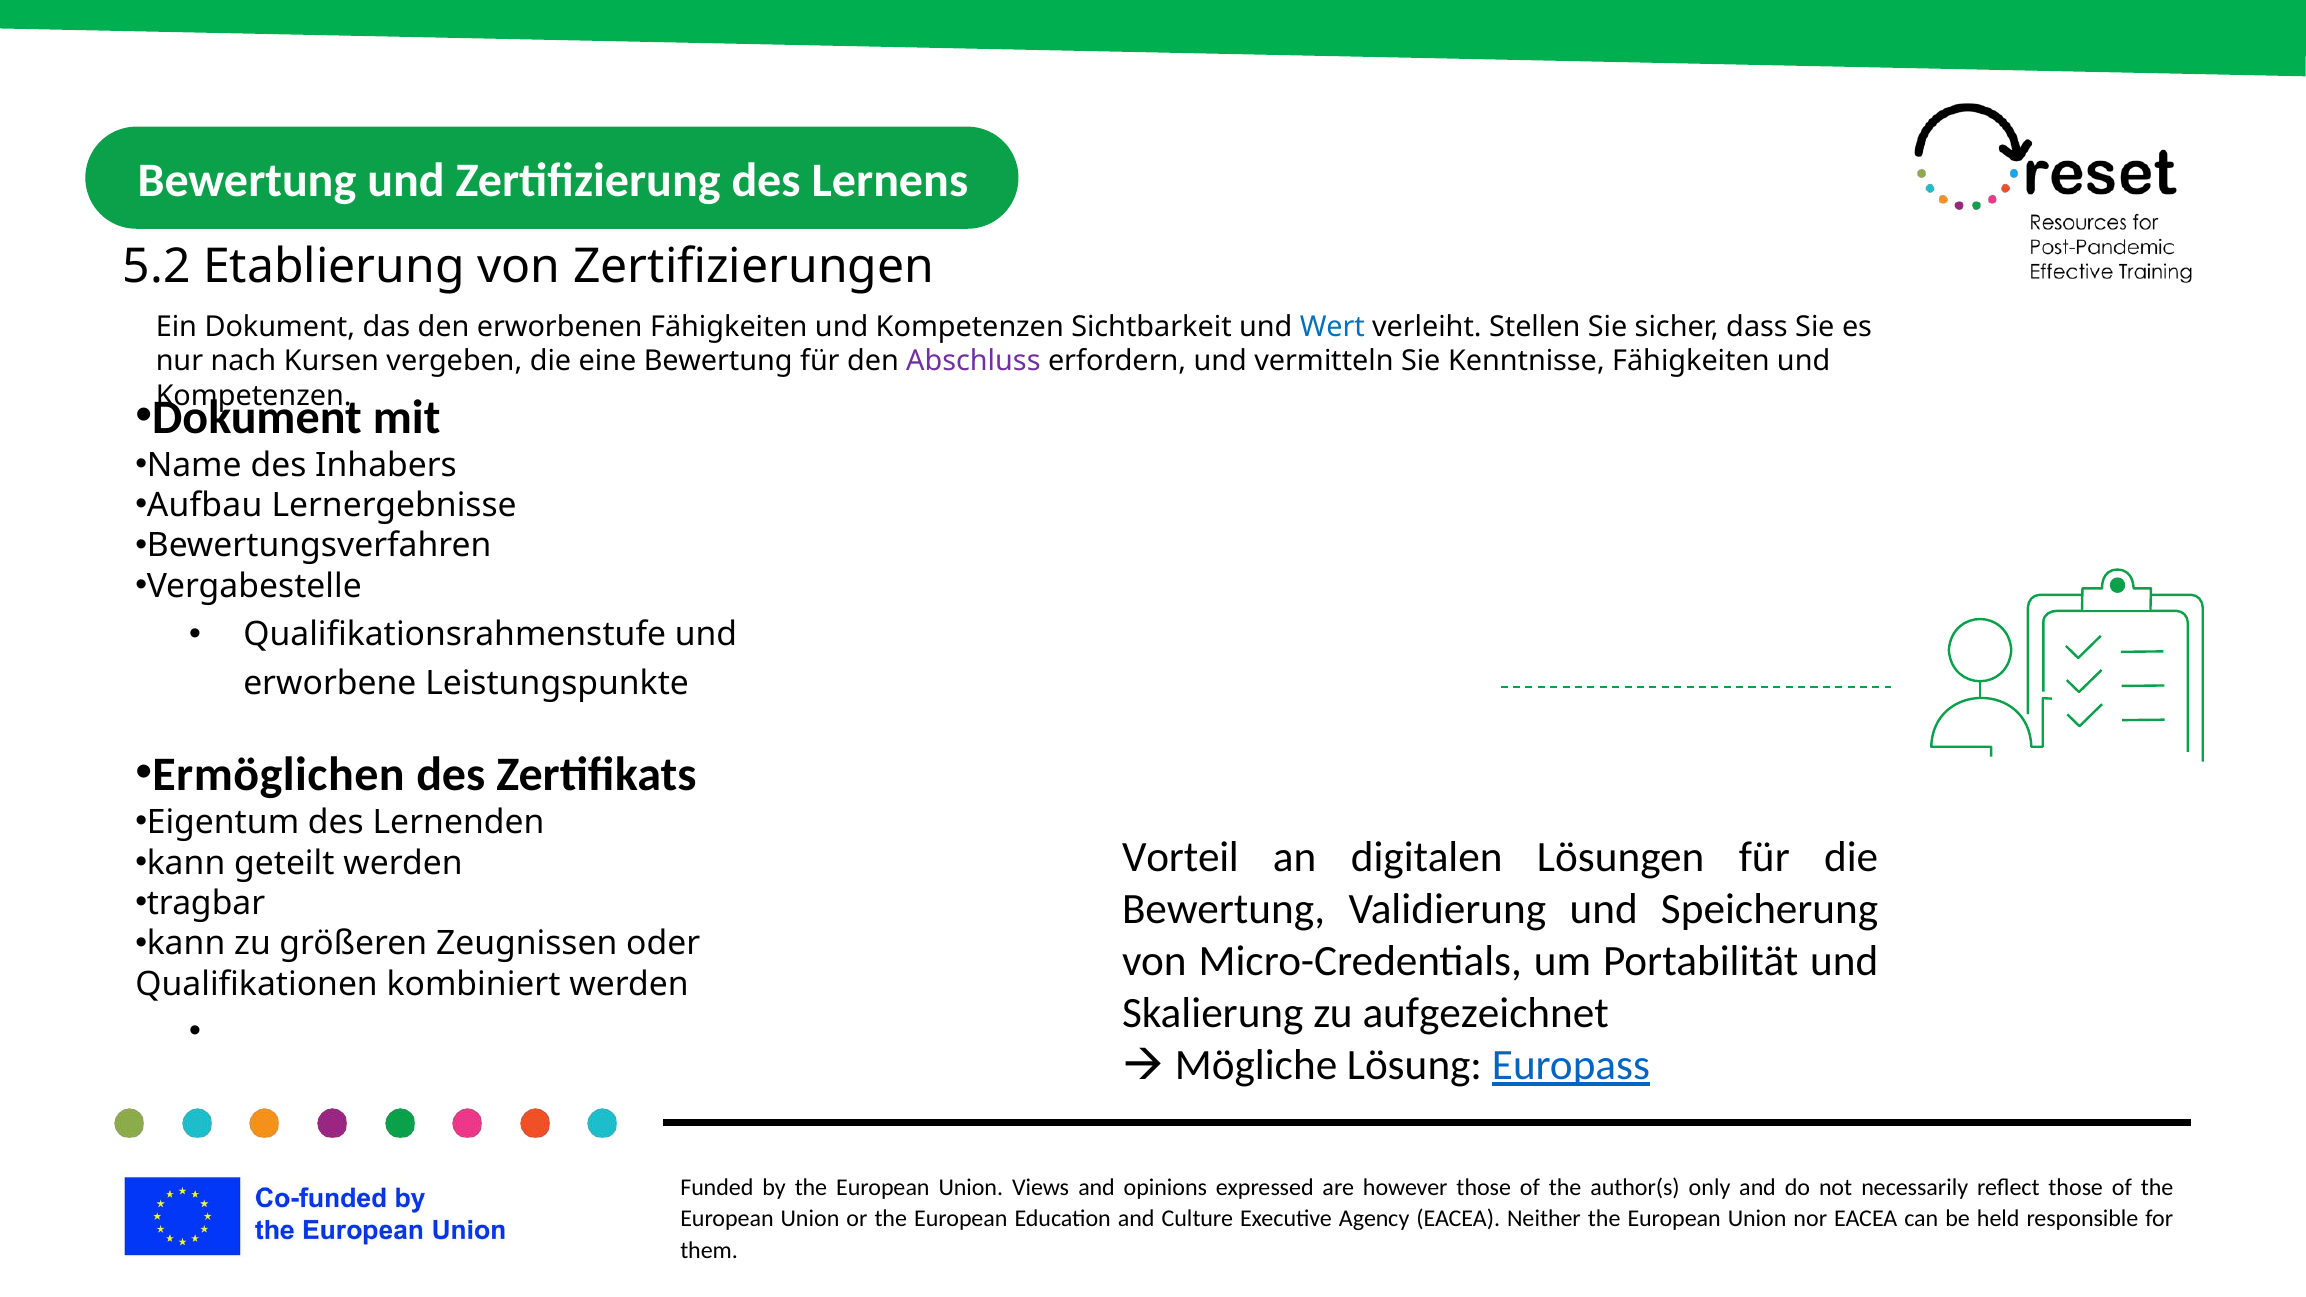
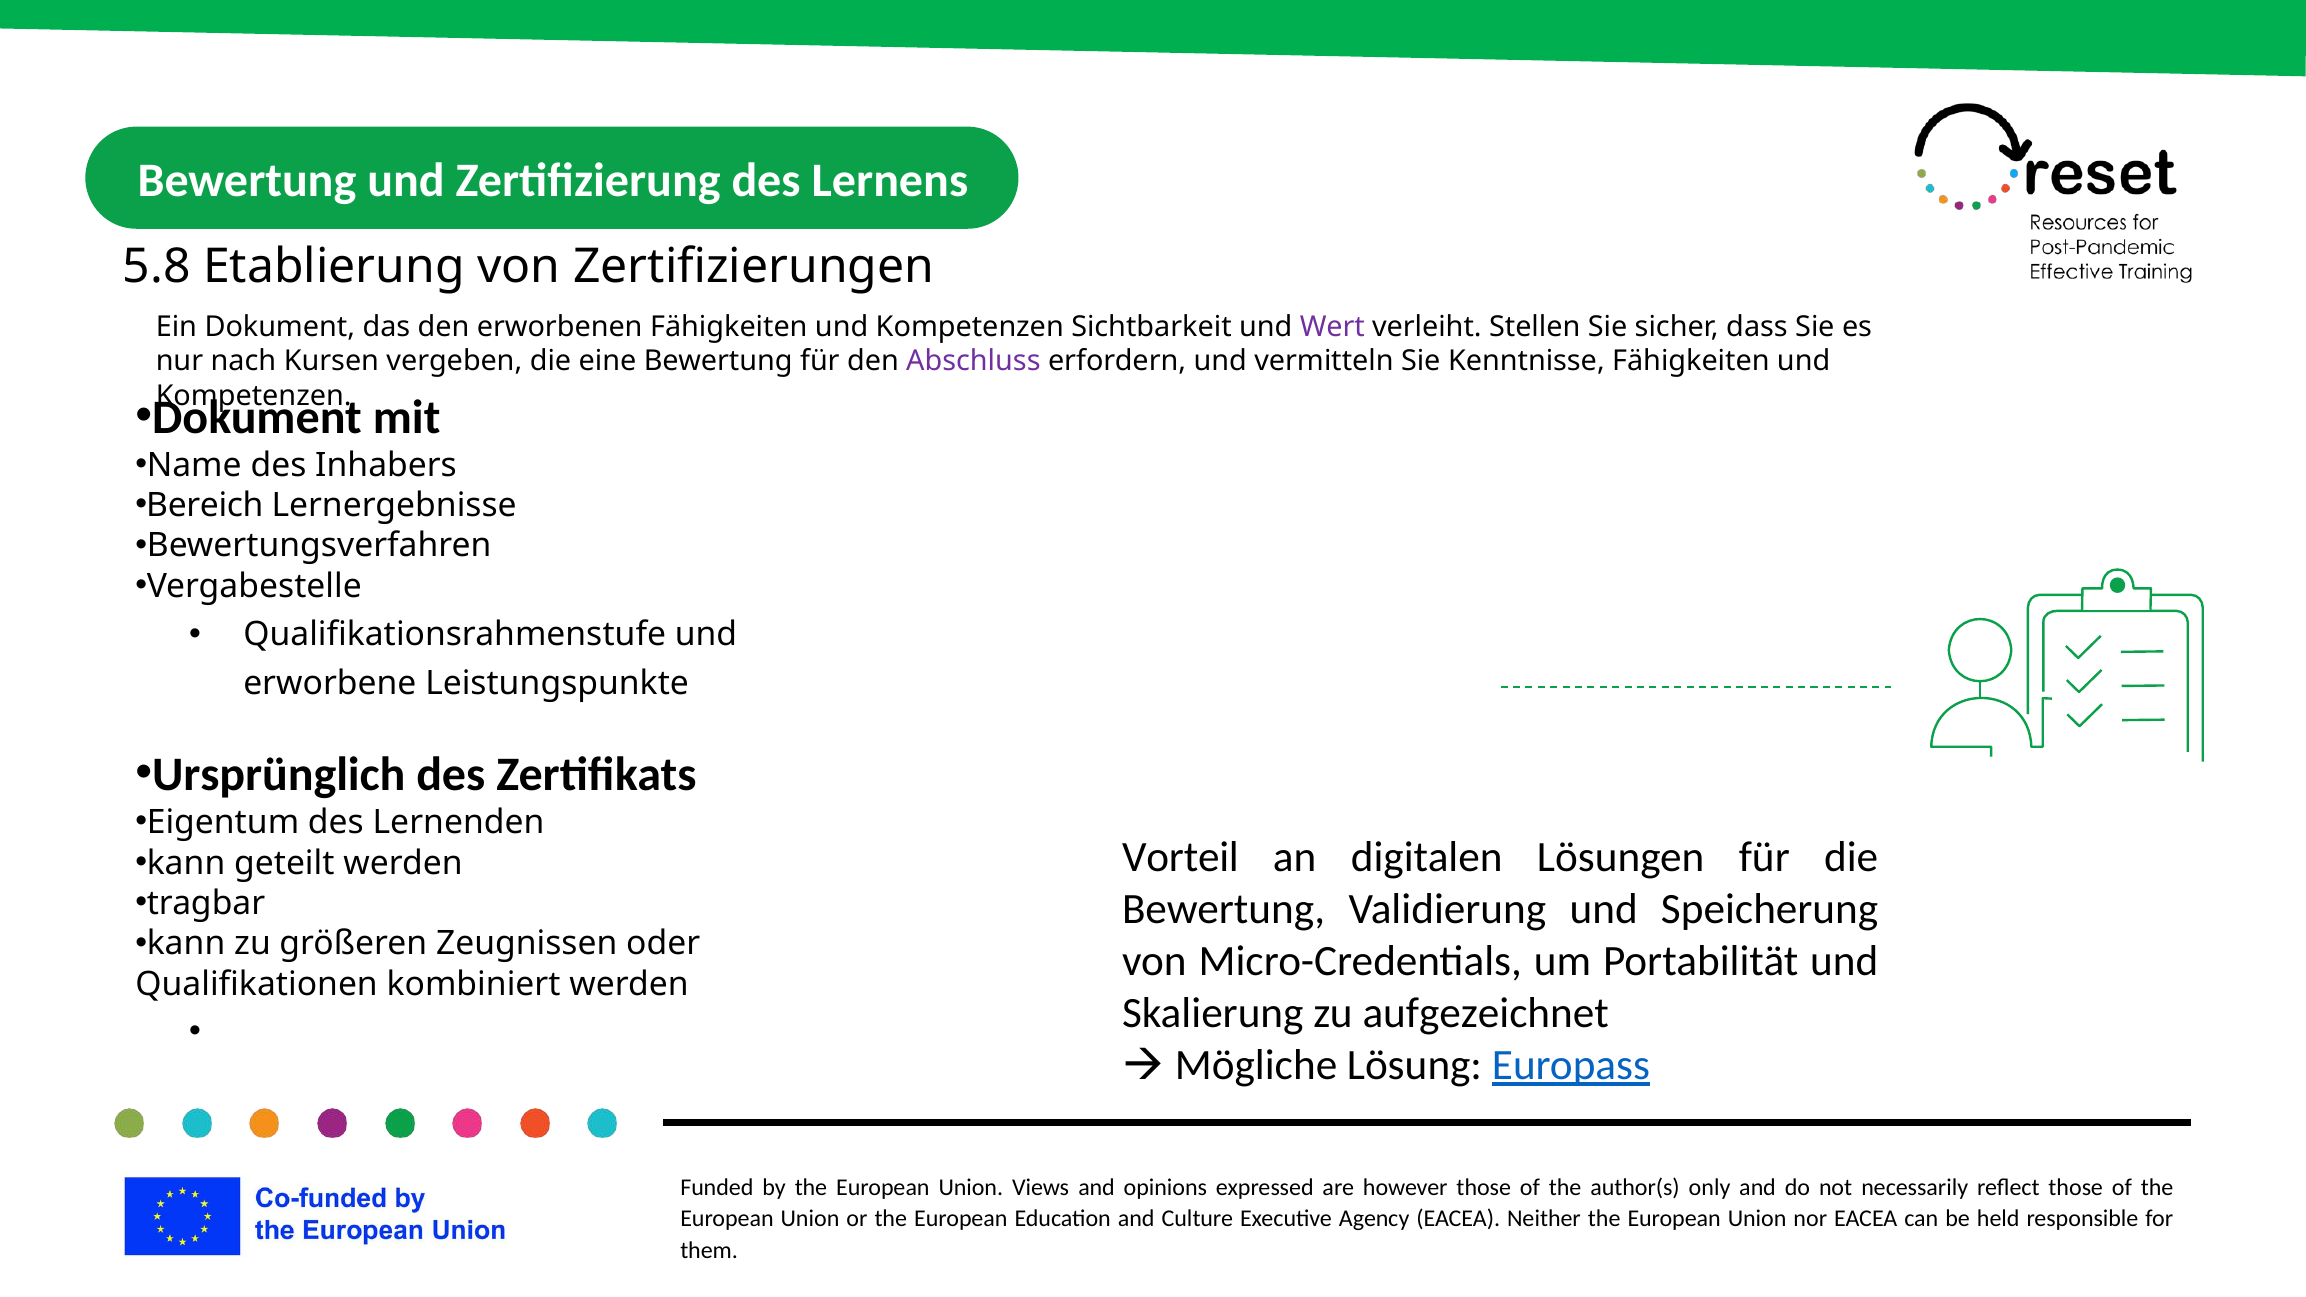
5.2: 5.2 -> 5.8
Wert colour: blue -> purple
Aufbau: Aufbau -> Bereich
Ermöglichen: Ermöglichen -> Ursprünglich
